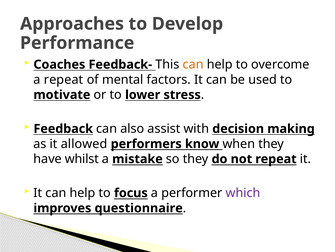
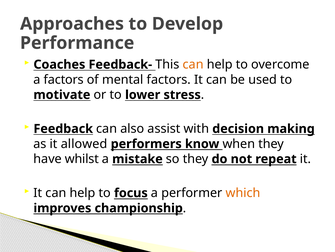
a repeat: repeat -> factors
which colour: purple -> orange
questionnaire: questionnaire -> championship
